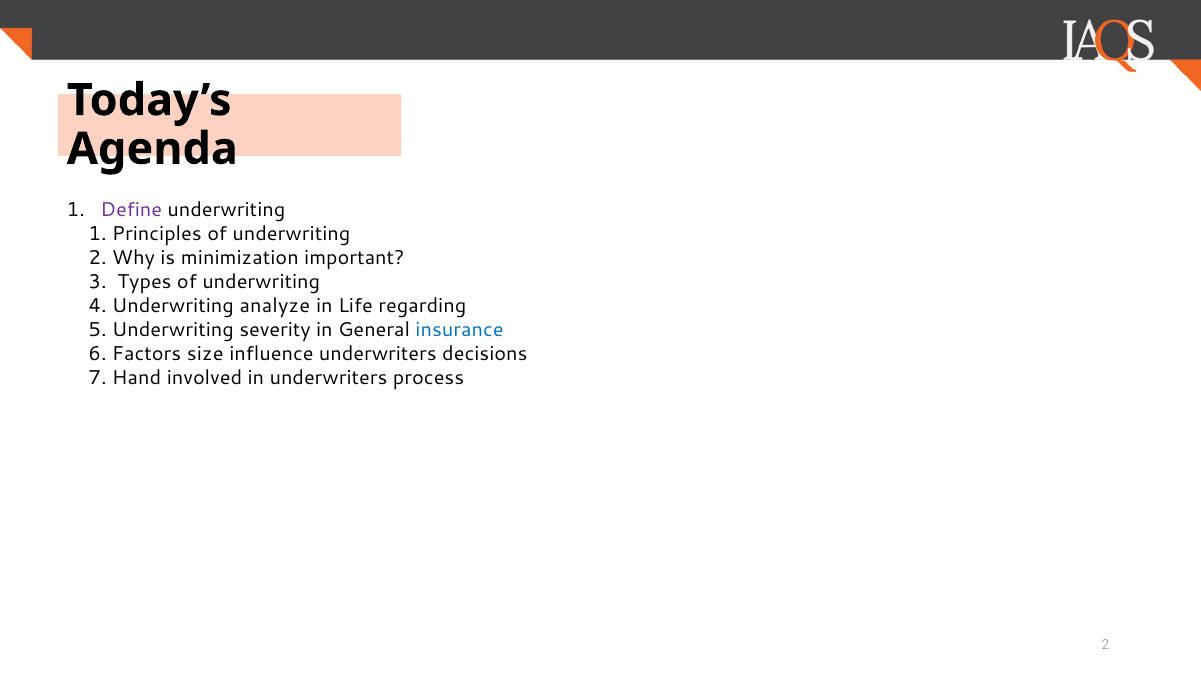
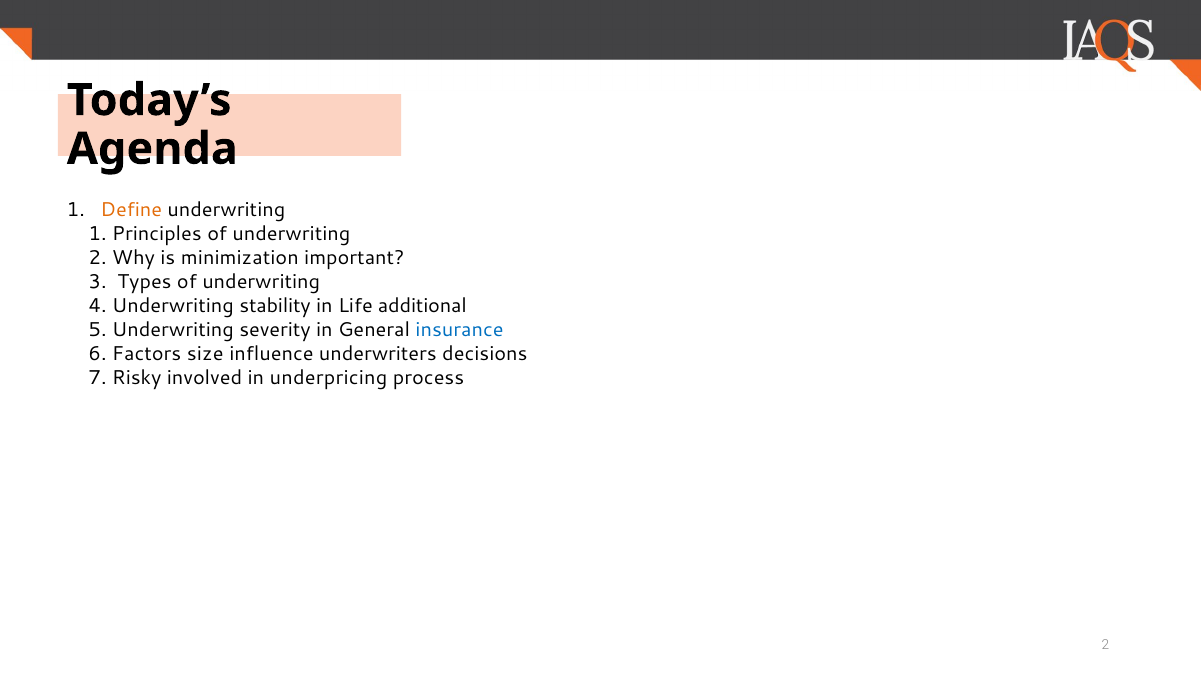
Define colour: purple -> orange
analyze: analyze -> stability
regarding: regarding -> additional
Hand: Hand -> Risky
in underwriters: underwriters -> underpricing
